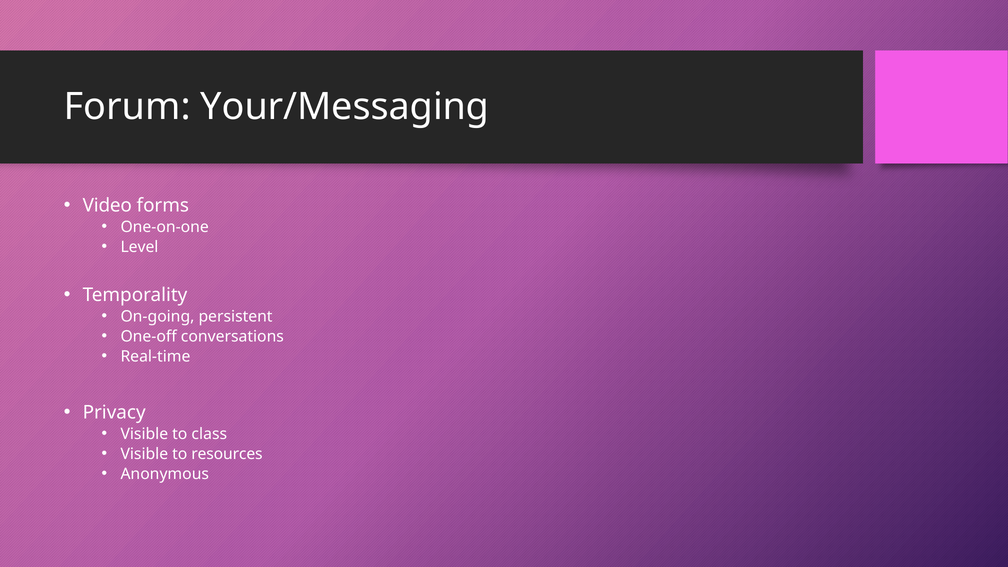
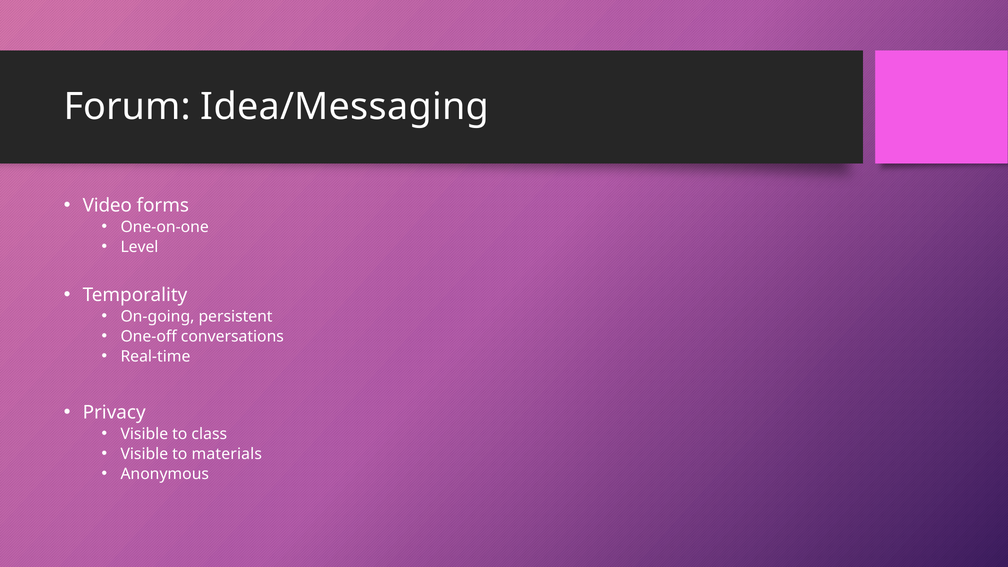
Your/Messaging: Your/Messaging -> Idea/Messaging
resources: resources -> materials
